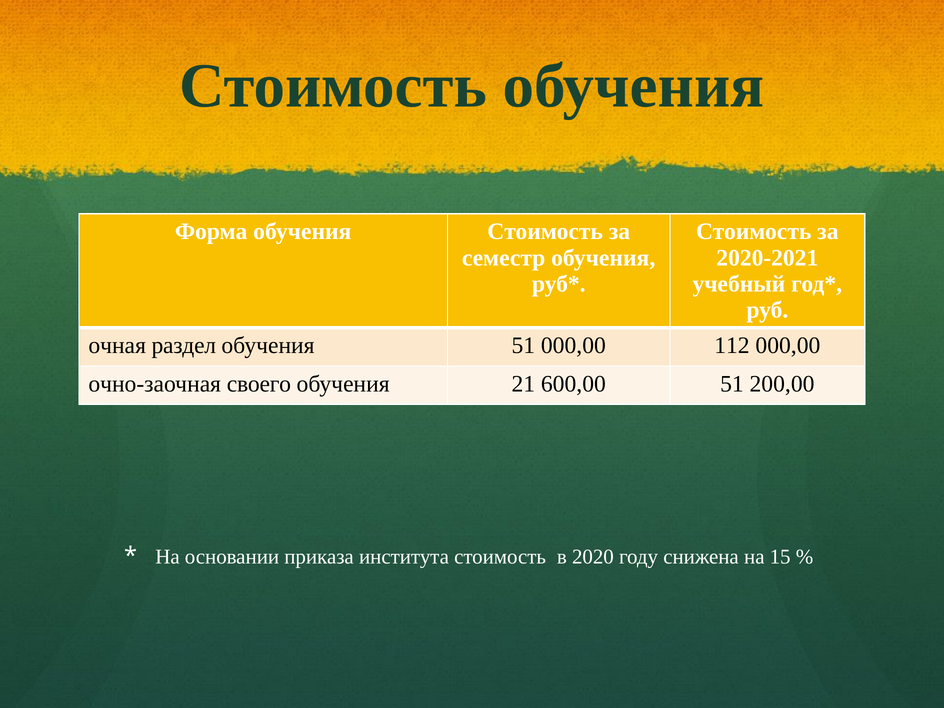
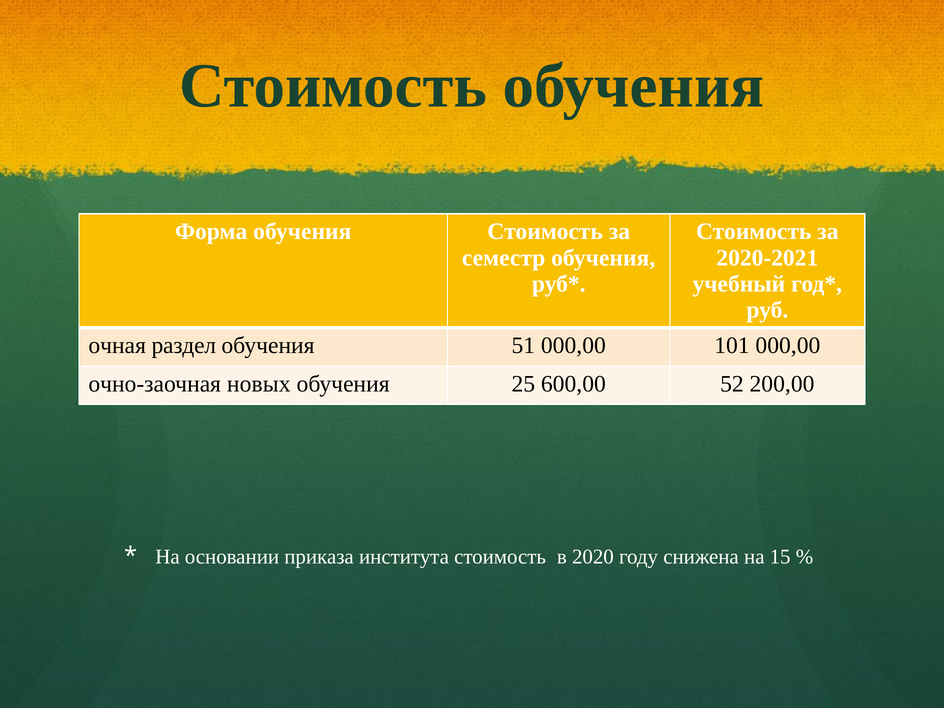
112: 112 -> 101
своего: своего -> новых
21: 21 -> 25
600,00 51: 51 -> 52
